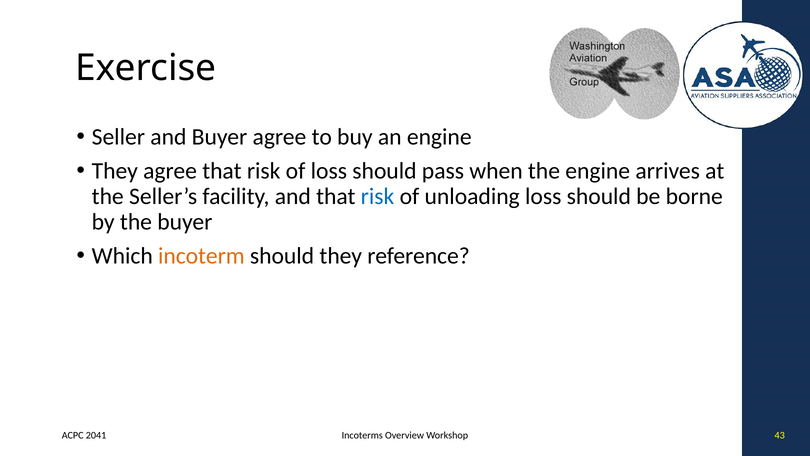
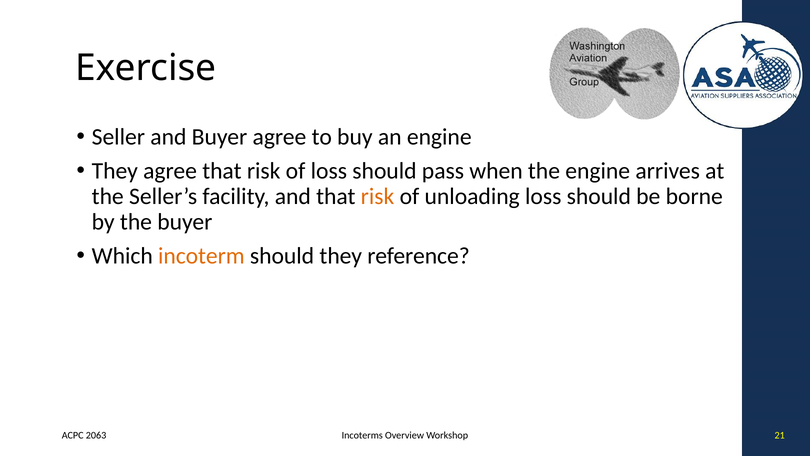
risk at (378, 196) colour: blue -> orange
43: 43 -> 21
2041: 2041 -> 2063
